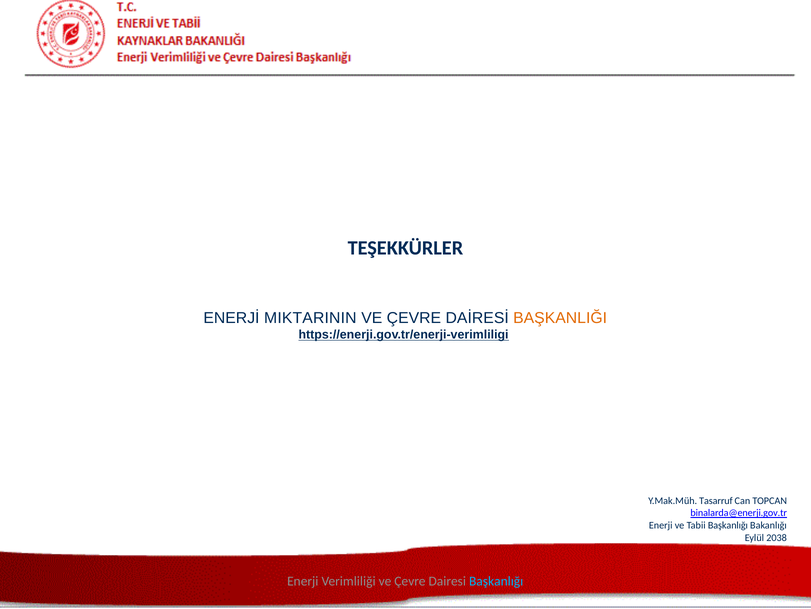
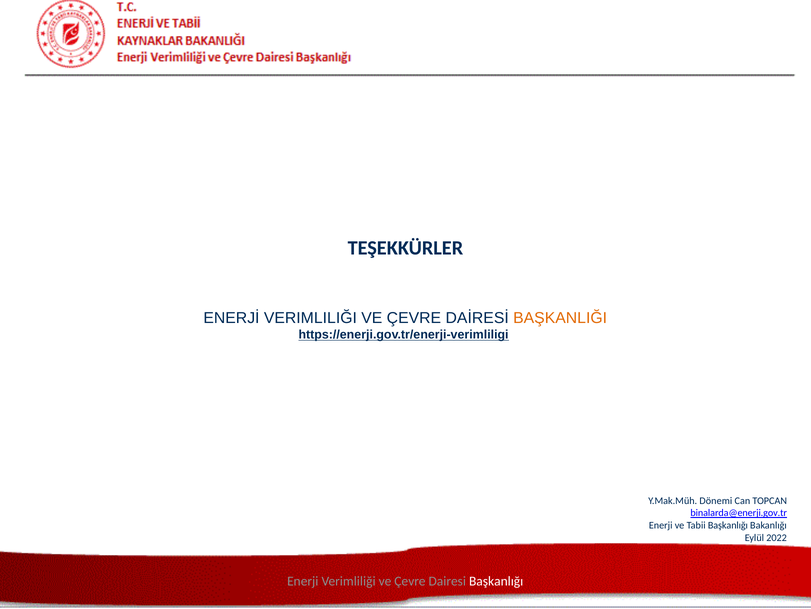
ENERJİ MIKTARININ: MIKTARININ -> VERIMLILIĞI
Tasarruf: Tasarruf -> Dönemi
2038: 2038 -> 2022
Başkanlığı at (496, 581) colour: light blue -> white
